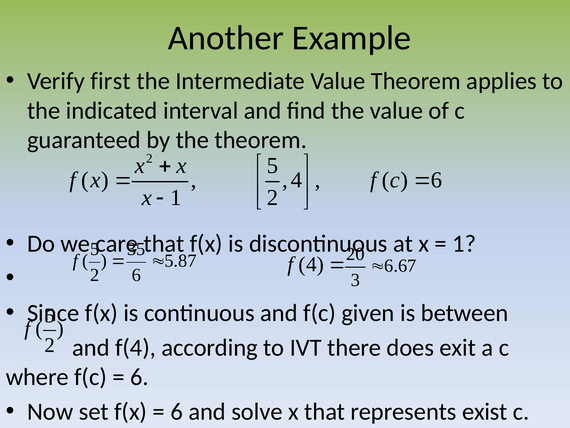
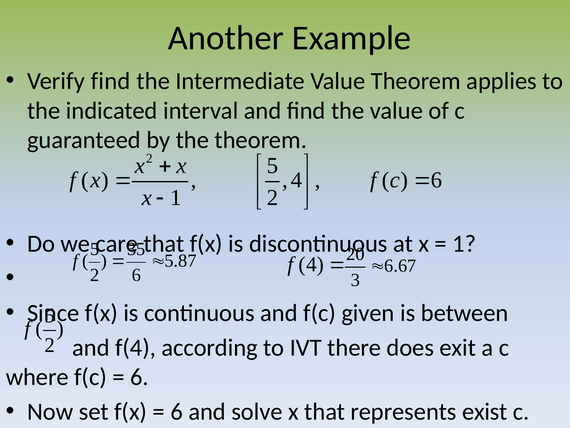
Verify first: first -> find
